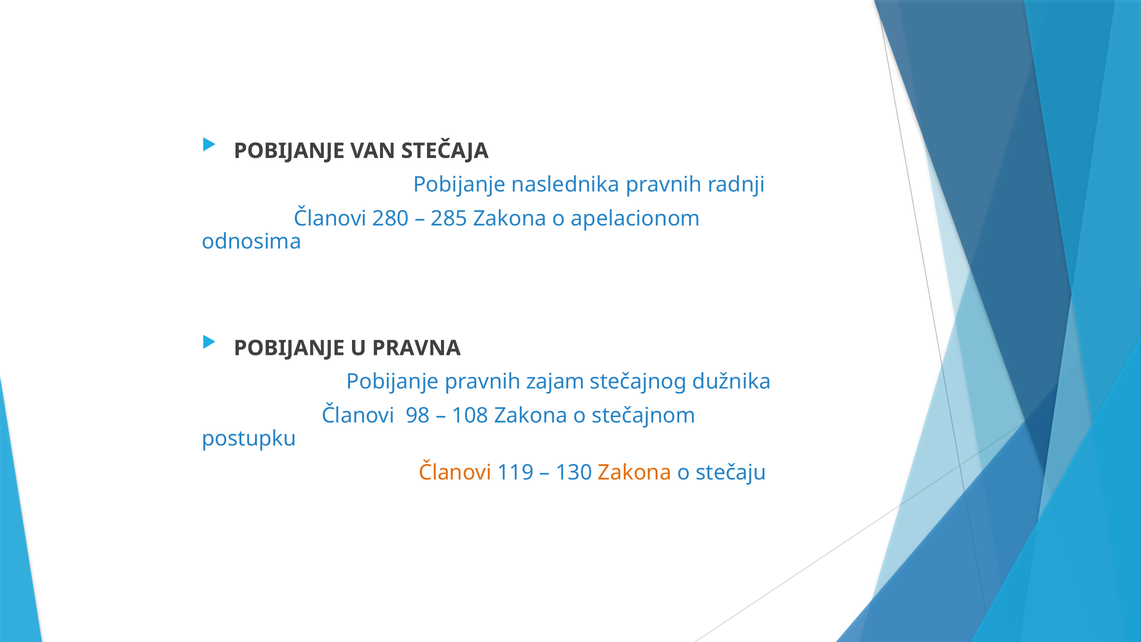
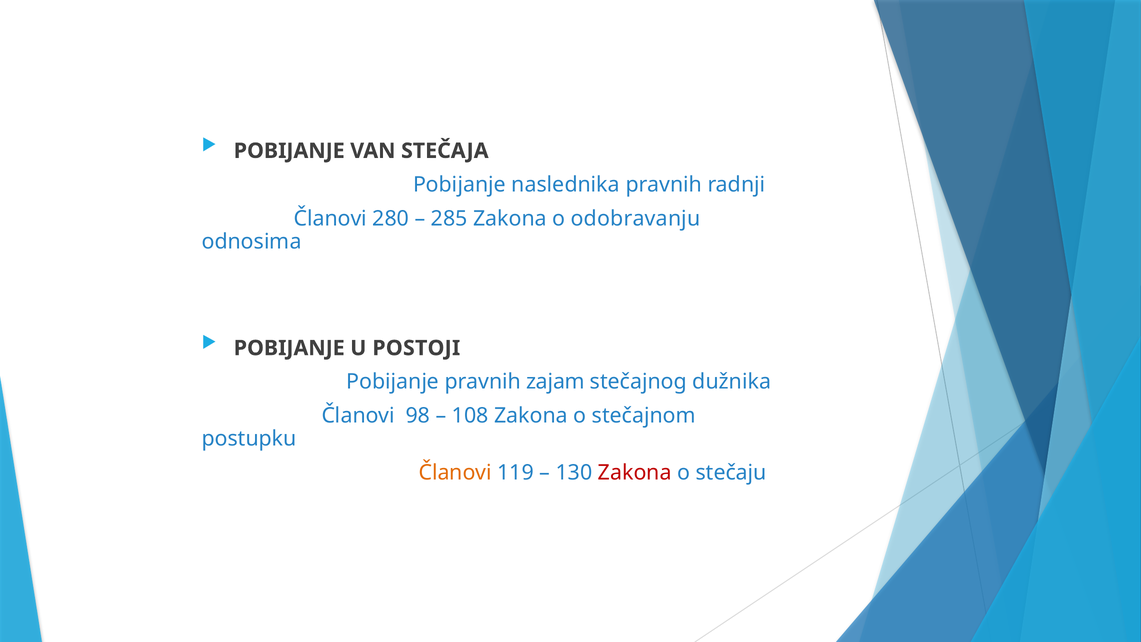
apelacionom: apelacionom -> odobravanju
PRAVNA: PRAVNA -> POSTOJI
Zakona at (635, 472) colour: orange -> red
